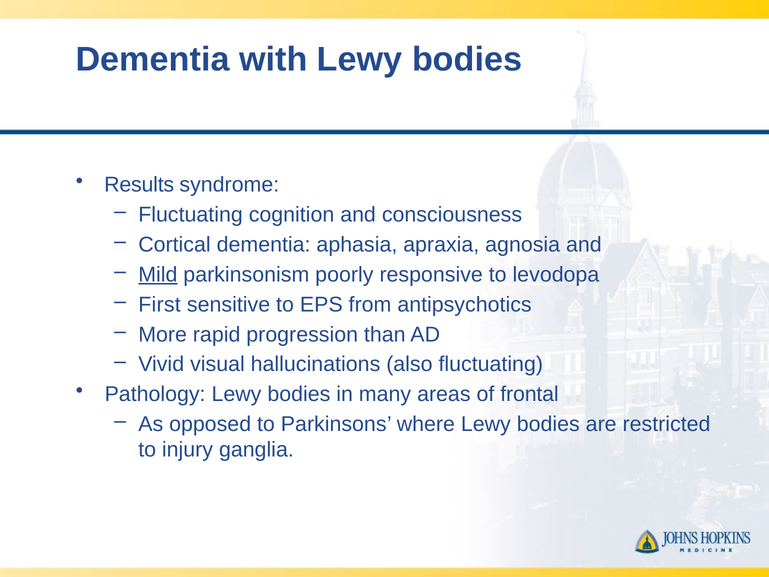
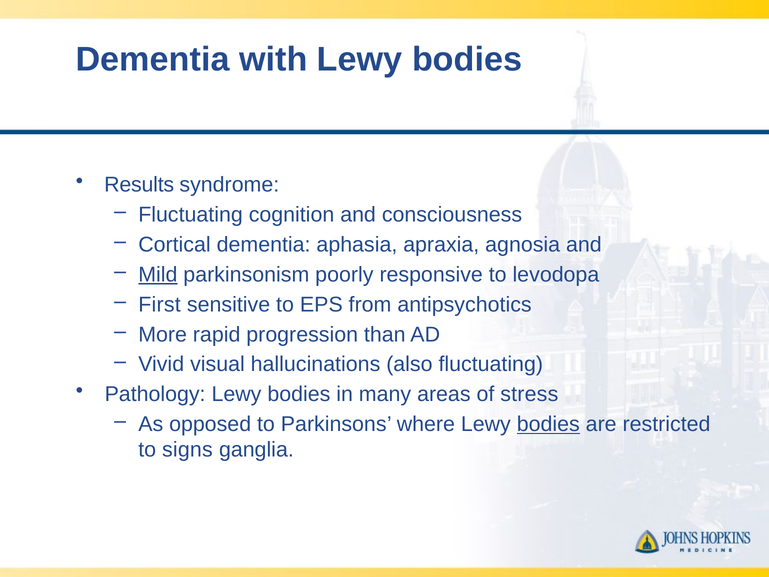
frontal: frontal -> stress
bodies at (548, 424) underline: none -> present
injury: injury -> signs
